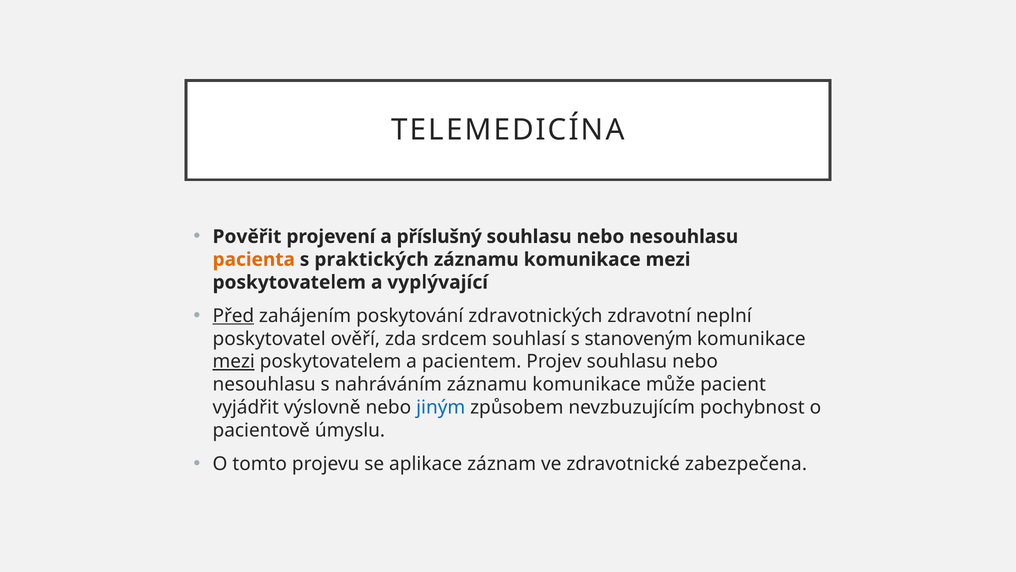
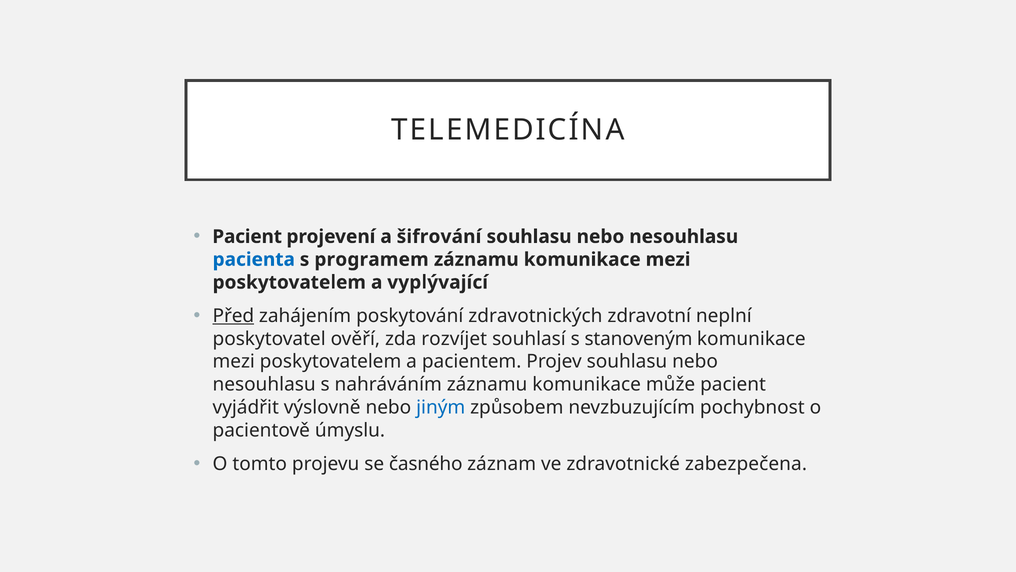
Pověřit at (247, 236): Pověřit -> Pacient
příslušný: příslušný -> šifrování
pacienta colour: orange -> blue
praktických: praktických -> programem
srdcem: srdcem -> rozvíjet
mezi at (234, 361) underline: present -> none
aplikace: aplikace -> časného
